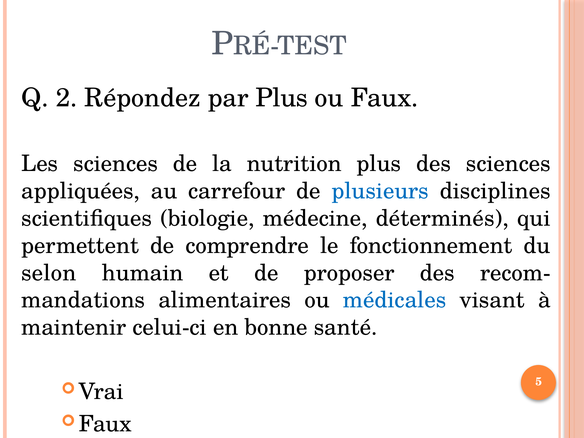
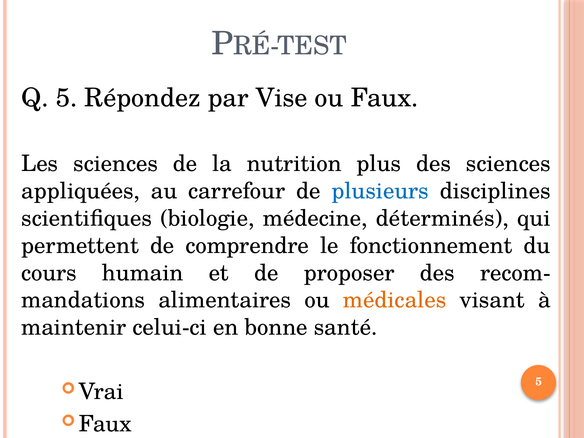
Q 2: 2 -> 5
par Plus: Plus -> Vise
selon: selon -> cours
médicales colour: blue -> orange
